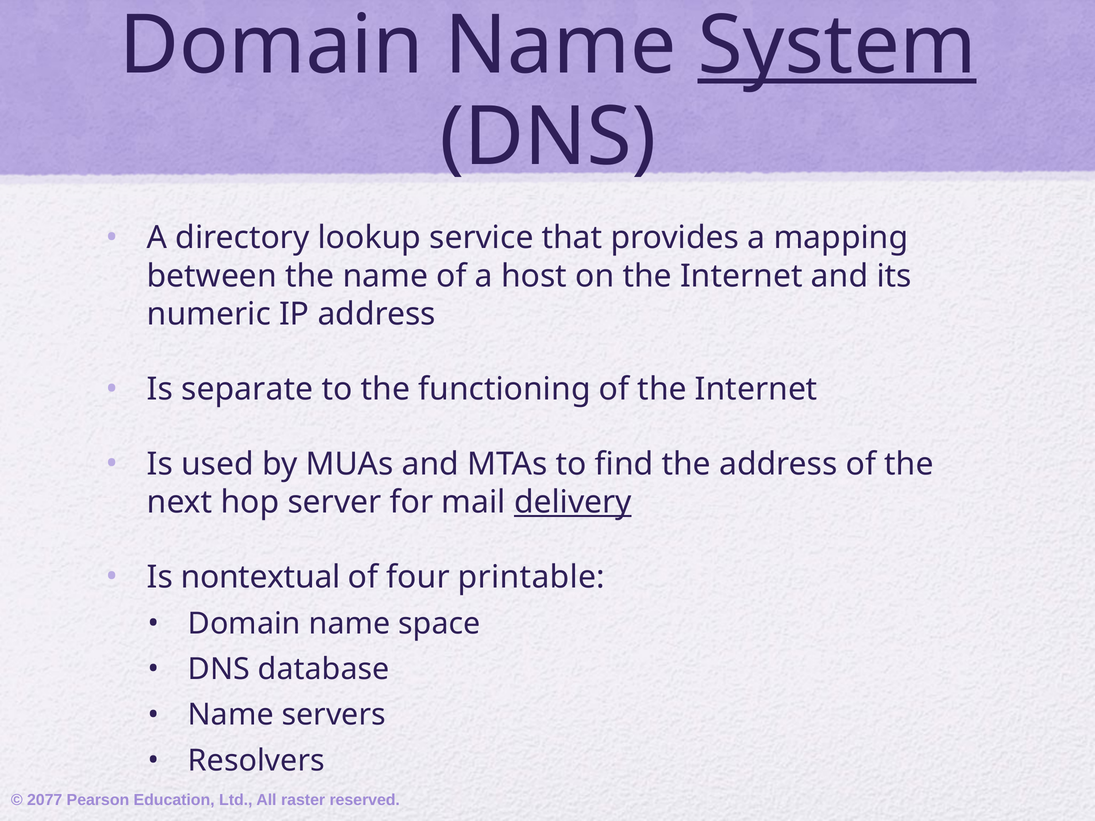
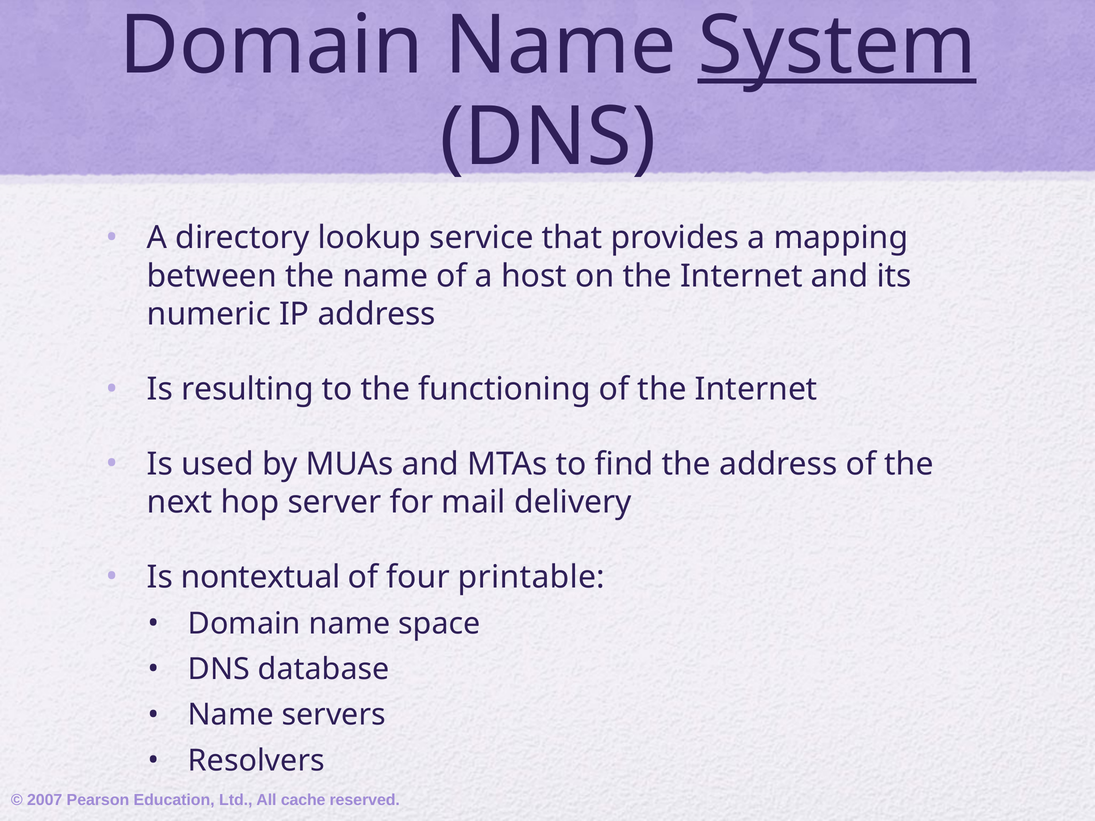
separate: separate -> resulting
delivery underline: present -> none
2077: 2077 -> 2007
raster: raster -> cache
